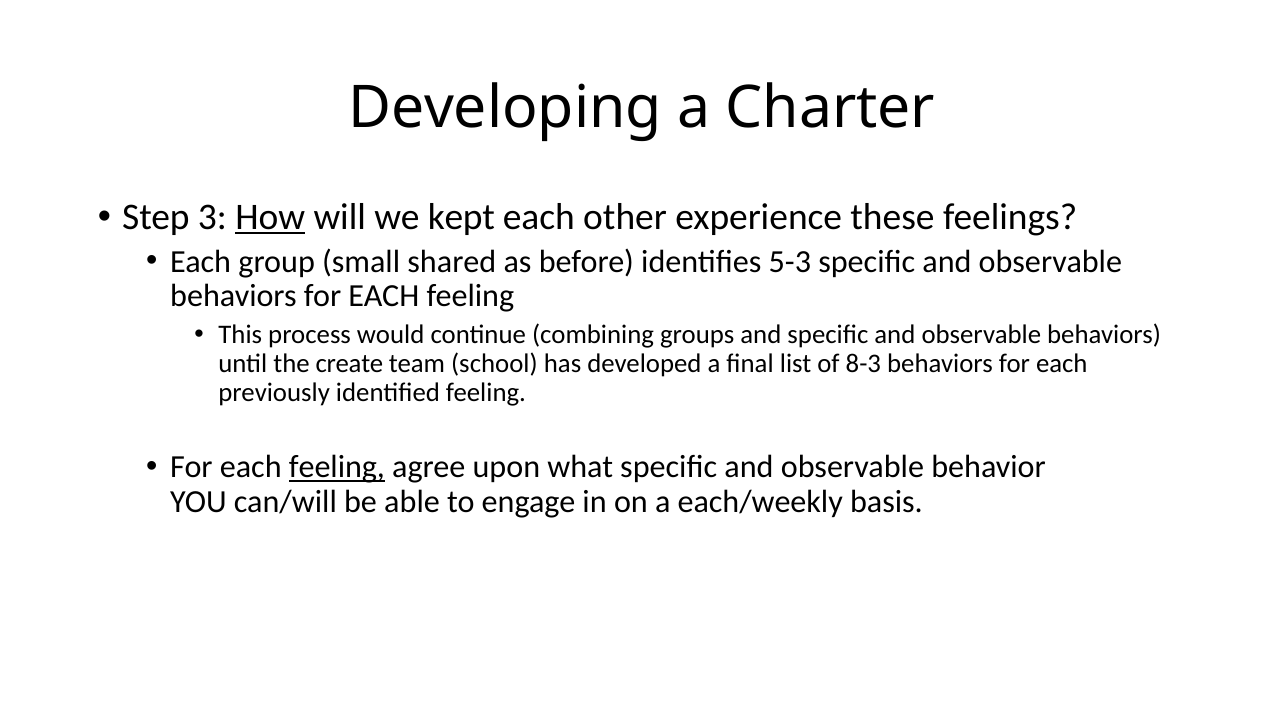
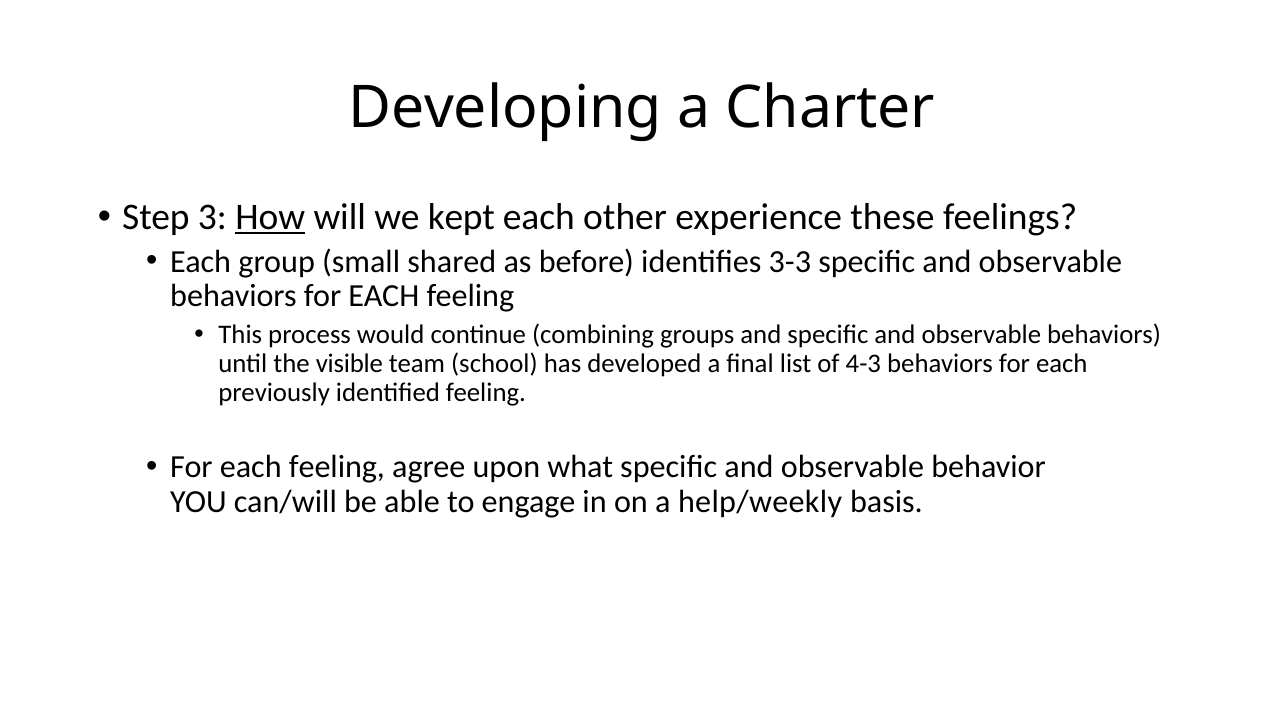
5-3: 5-3 -> 3-3
create: create -> visible
8-3: 8-3 -> 4-3
feeling at (337, 467) underline: present -> none
each/weekly: each/weekly -> help/weekly
